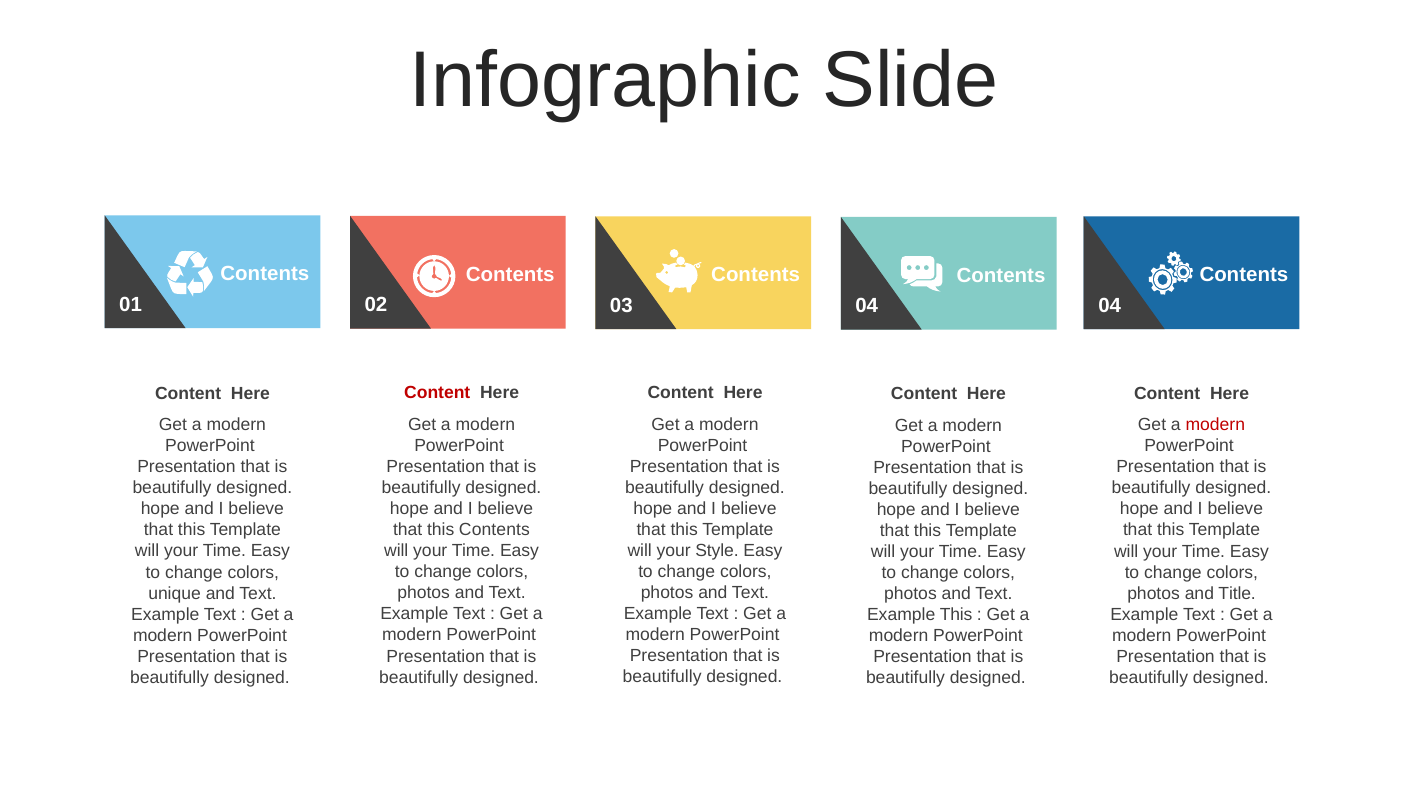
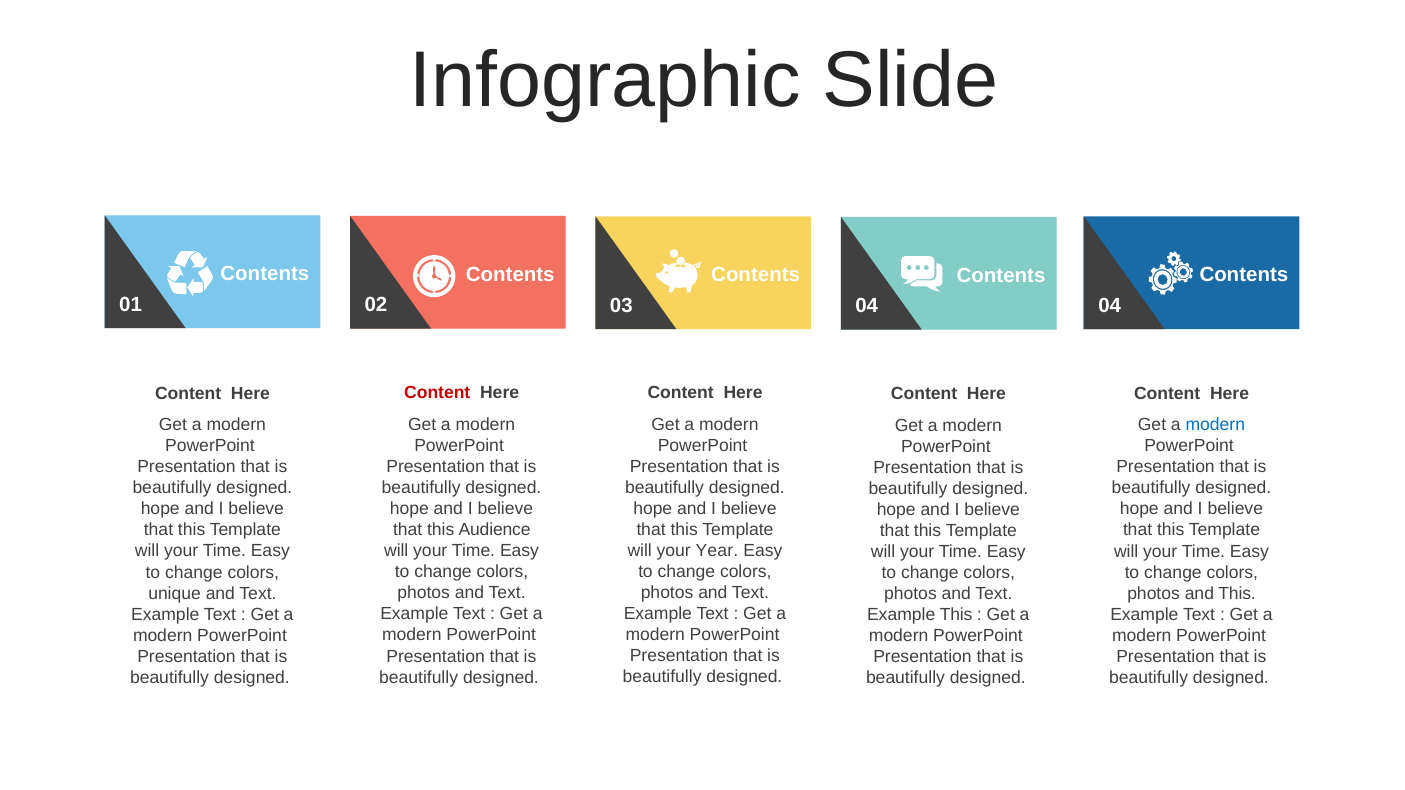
modern at (1215, 425) colour: red -> blue
this Contents: Contents -> Audience
Style: Style -> Year
and Title: Title -> This
